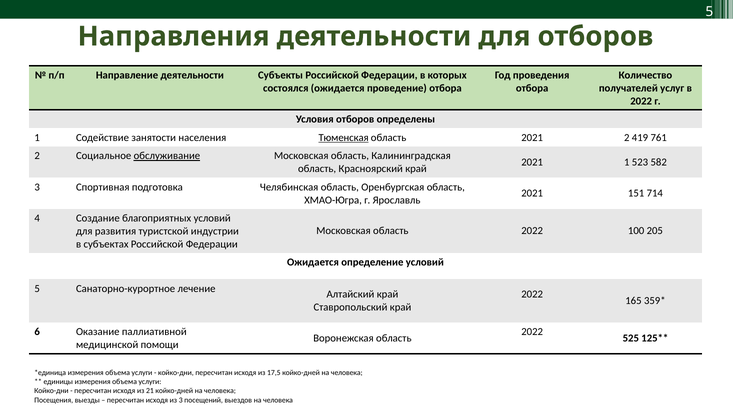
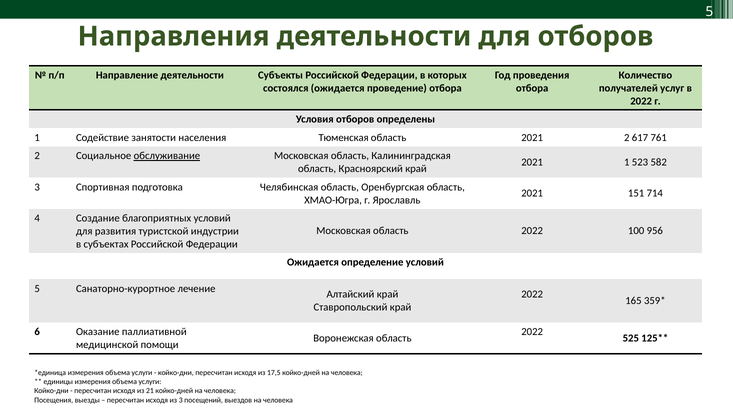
Тюменская underline: present -> none
419: 419 -> 617
205: 205 -> 956
